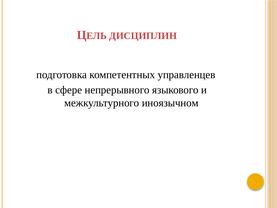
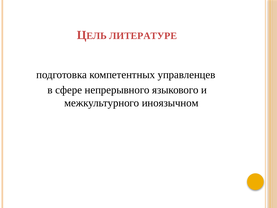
ДИСЦИПЛИН: ДИСЦИПЛИН -> ЛИТЕРАТУРЕ
